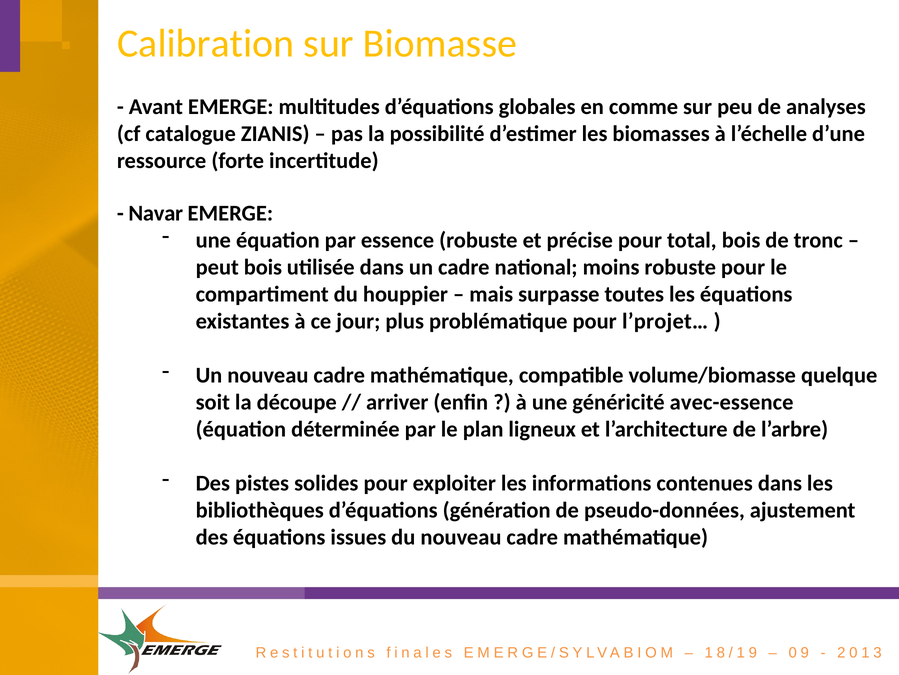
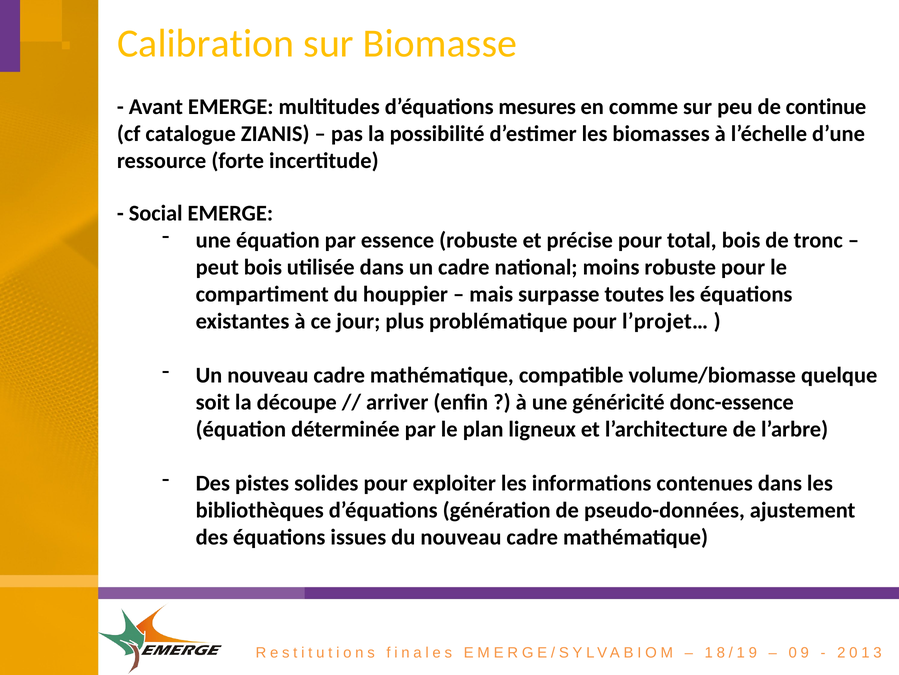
globales: globales -> mesures
analyses: analyses -> continue
Navar: Navar -> Social
avec-essence: avec-essence -> donc-essence
